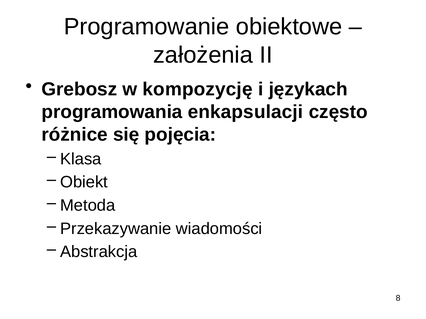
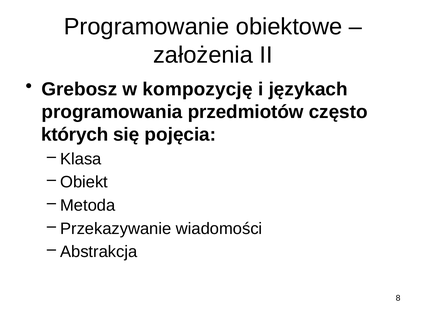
enkapsulacji: enkapsulacji -> przedmiotów
różnice: różnice -> których
